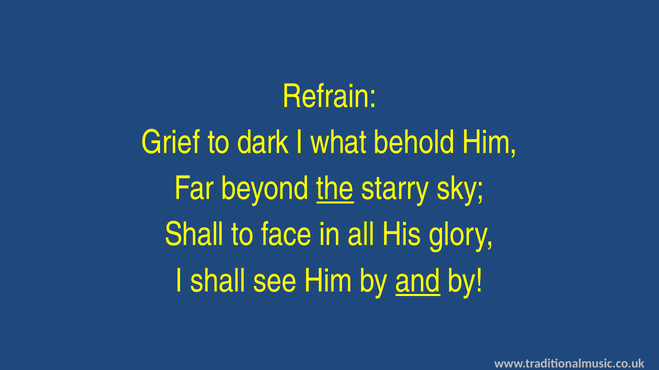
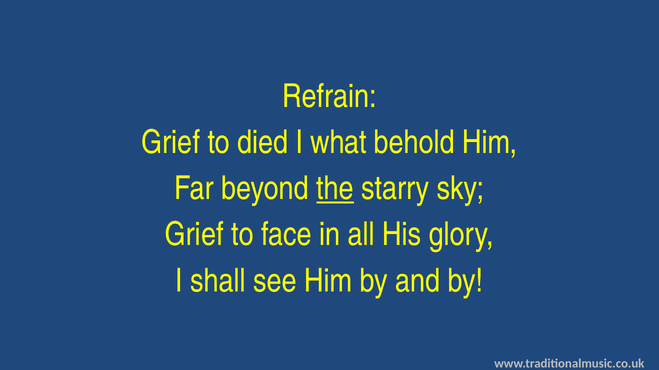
dark: dark -> died
Shall at (194, 235): Shall -> Grief
and underline: present -> none
